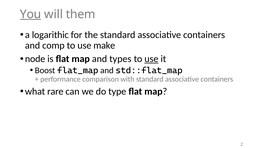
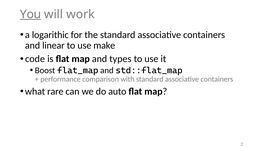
them: them -> work
comp: comp -> linear
node: node -> code
use at (151, 59) underline: present -> none
type: type -> auto
